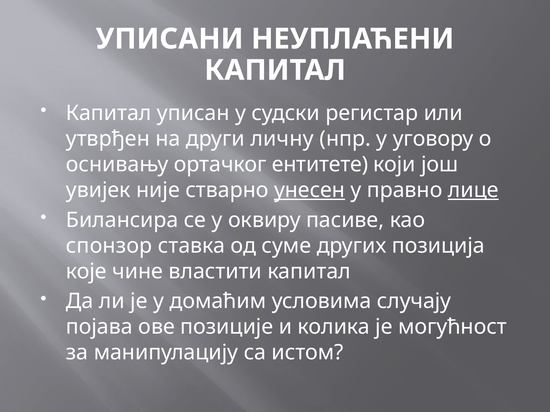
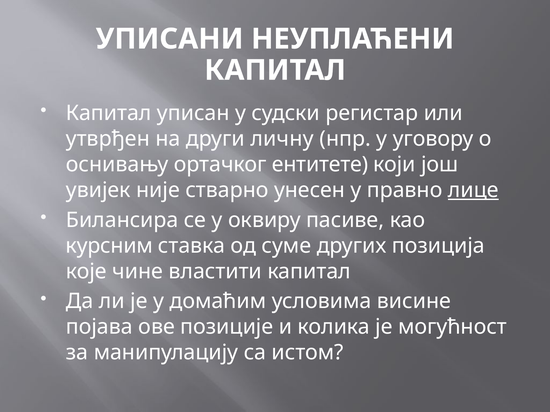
унесен underline: present -> none
спонзор: спонзор -> курсним
случају: случају -> висине
